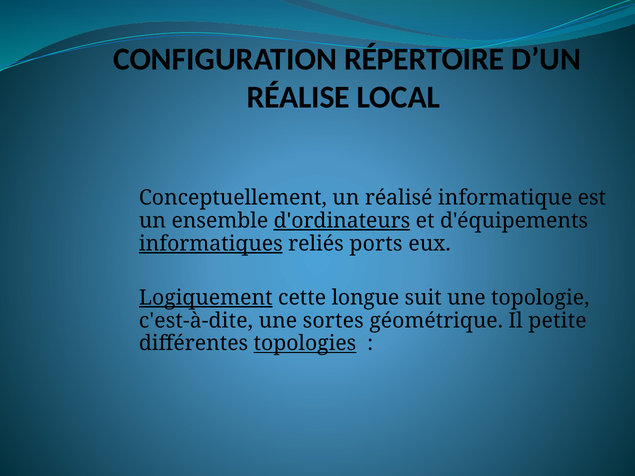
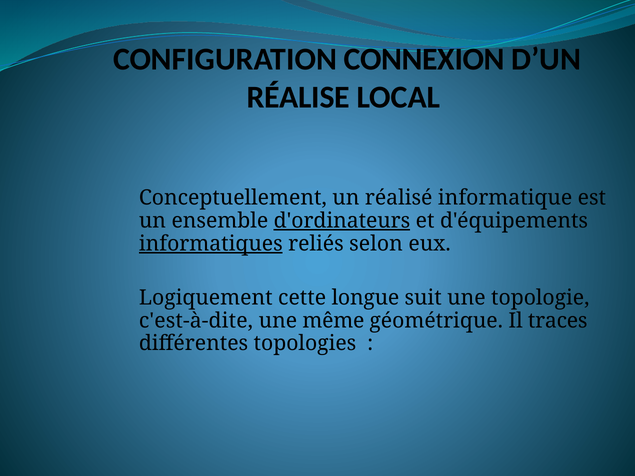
RÉPERTOIRE: RÉPERTOIRE -> CONNEXION
ports: ports -> selon
Logiquement underline: present -> none
sortes: sortes -> même
petite: petite -> traces
topologies underline: present -> none
